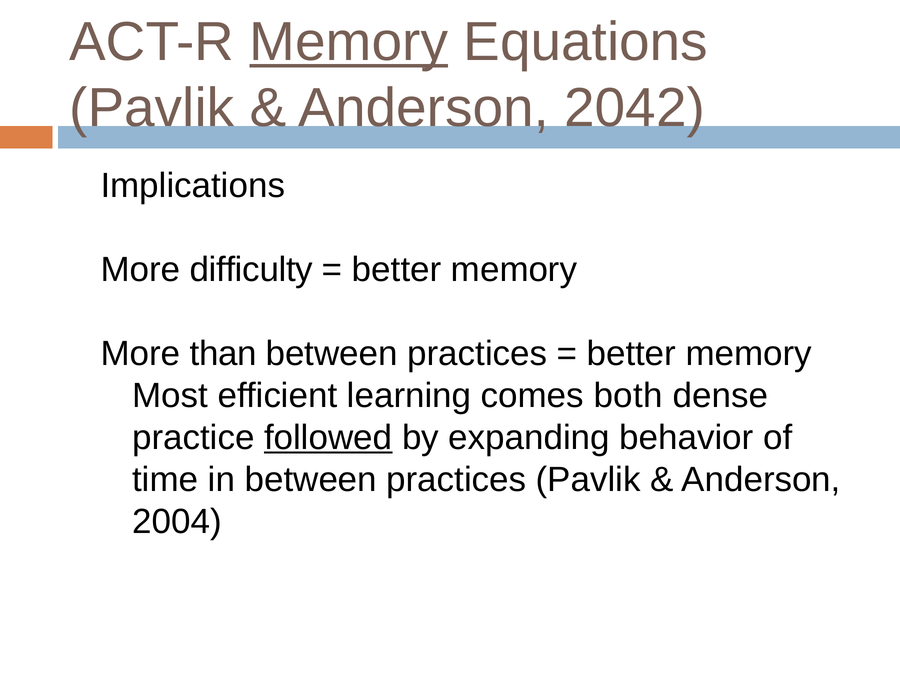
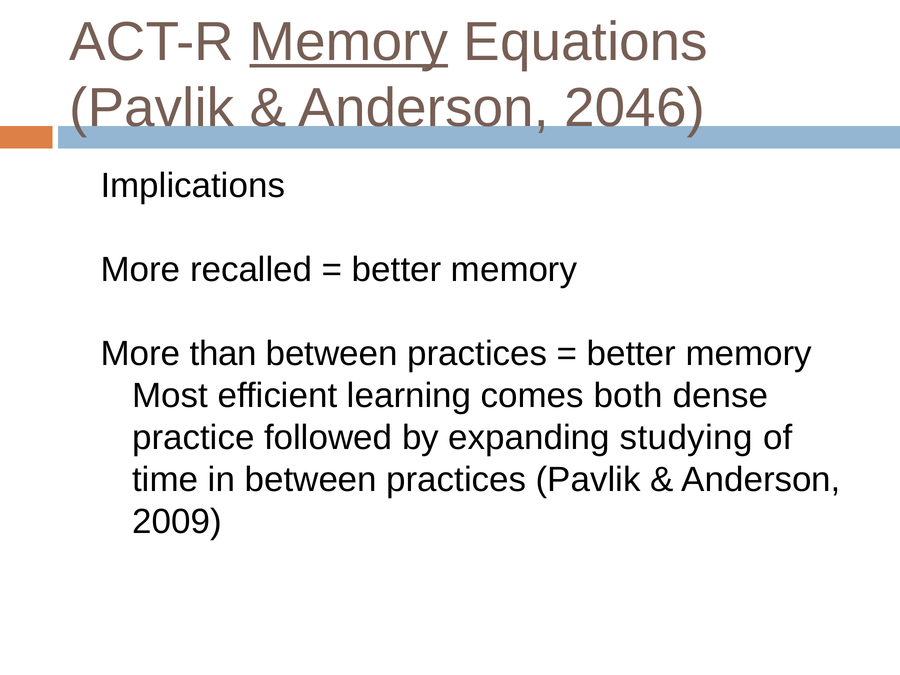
2042: 2042 -> 2046
difficulty: difficulty -> recalled
followed underline: present -> none
behavior: behavior -> studying
2004: 2004 -> 2009
